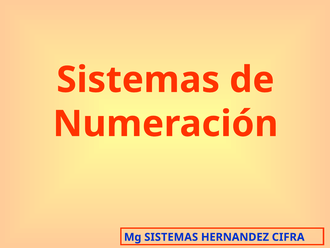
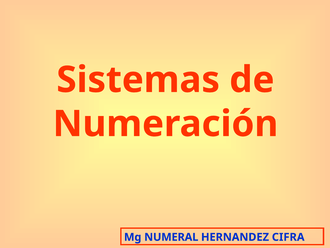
Mg SISTEMAS: SISTEMAS -> NUMERAL
